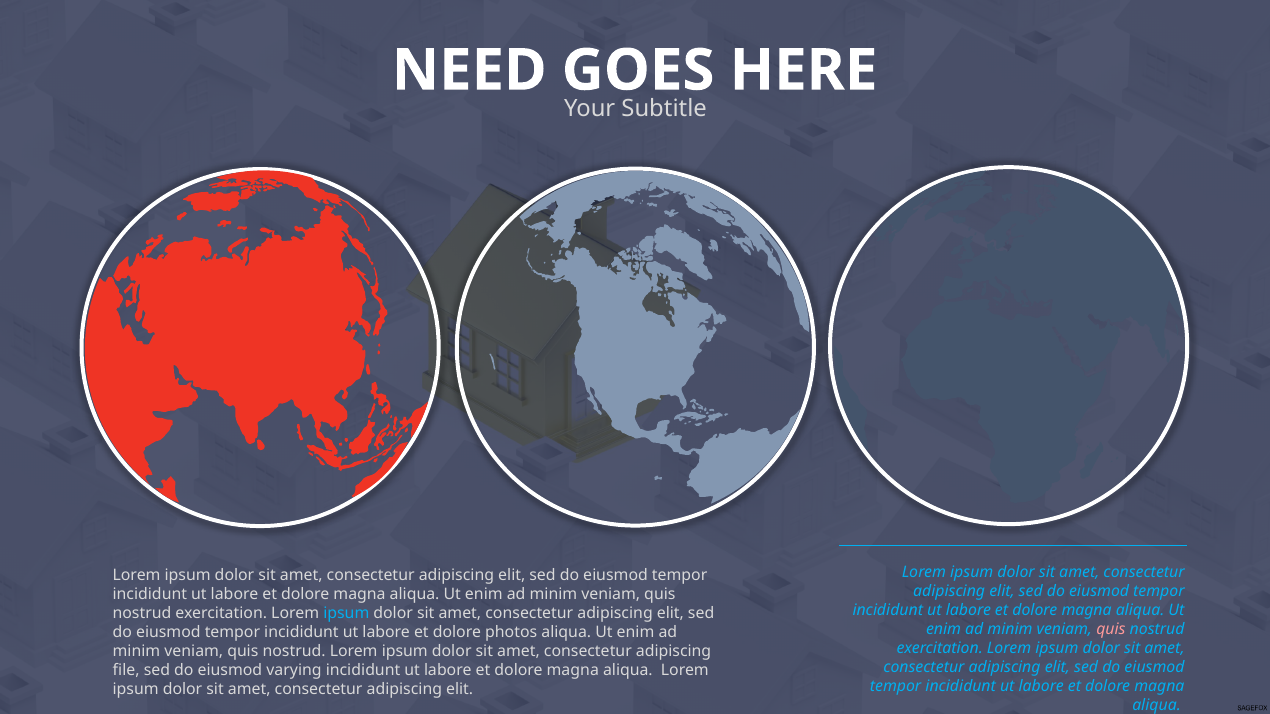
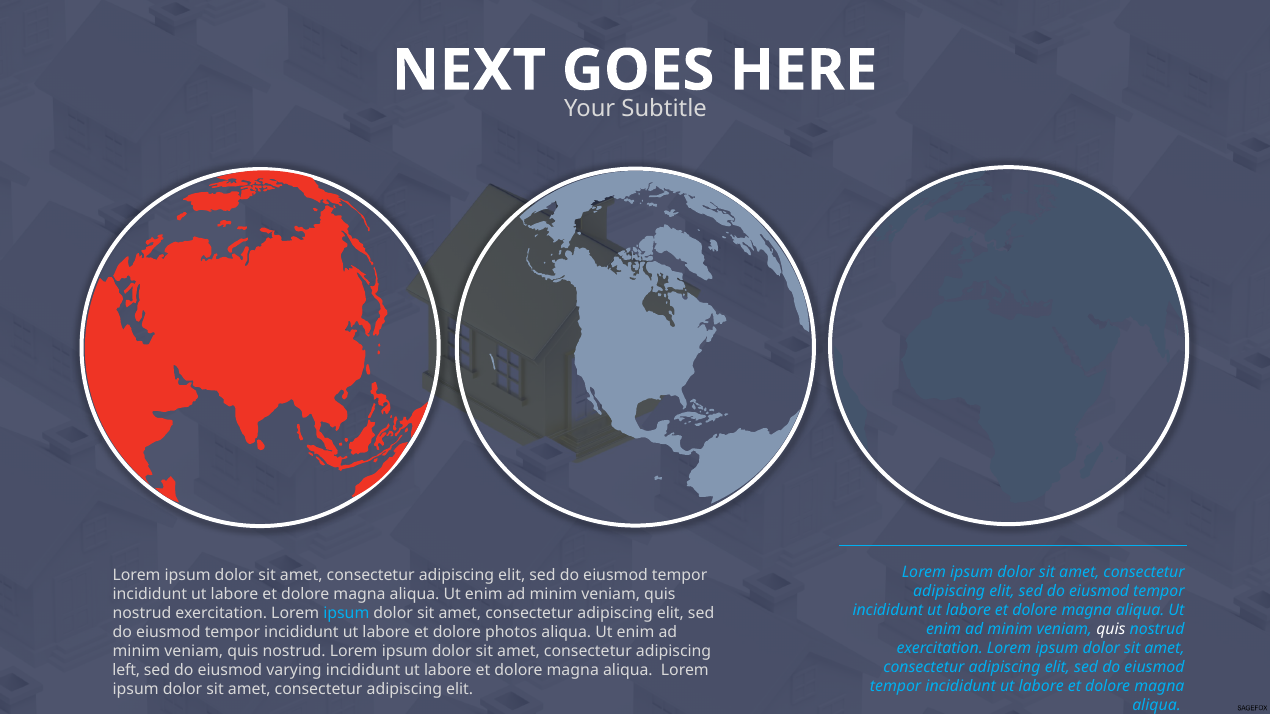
NEED: NEED -> NEXT
quis at (1111, 630) colour: pink -> white
file: file -> left
